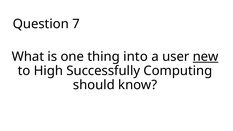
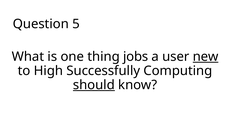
7: 7 -> 5
into: into -> jobs
should underline: none -> present
